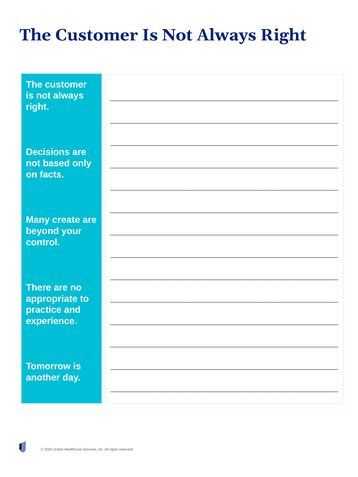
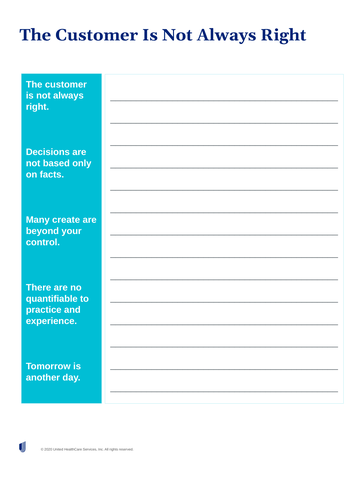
appropriate: appropriate -> quantifiable
